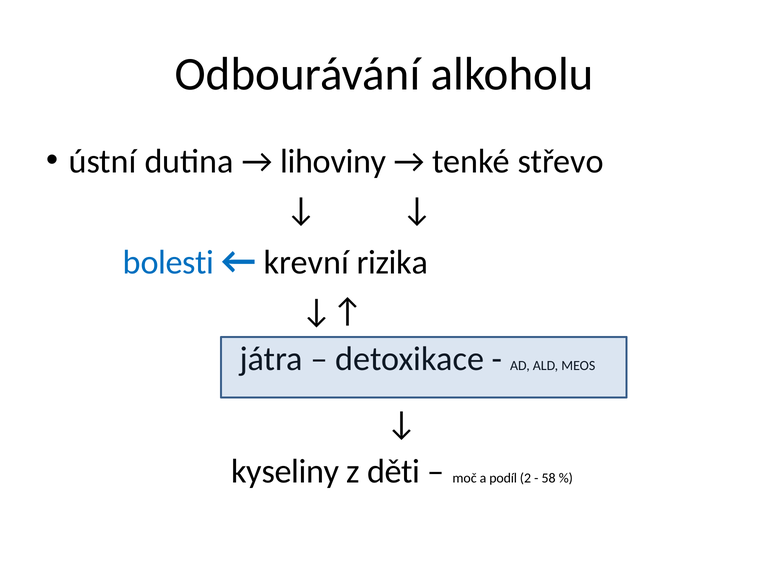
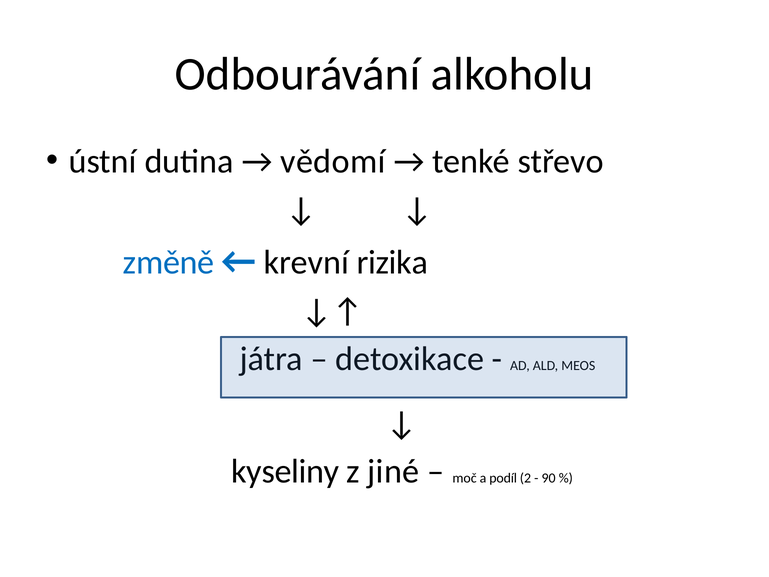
lihoviny: lihoviny -> vědomí
bolesti: bolesti -> změně
děti: děti -> jiné
58: 58 -> 90
